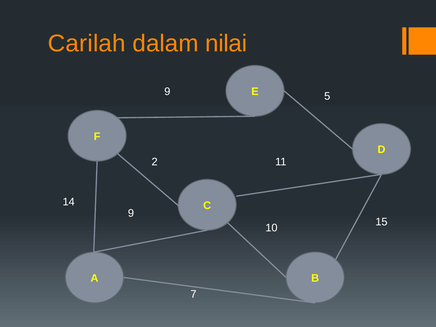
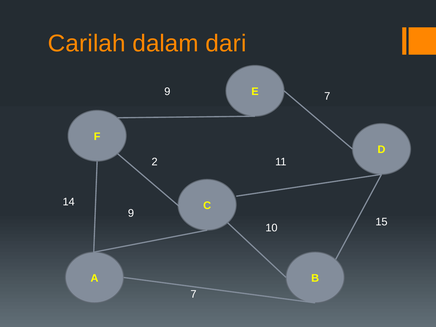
nilai: nilai -> dari
9 5: 5 -> 7
